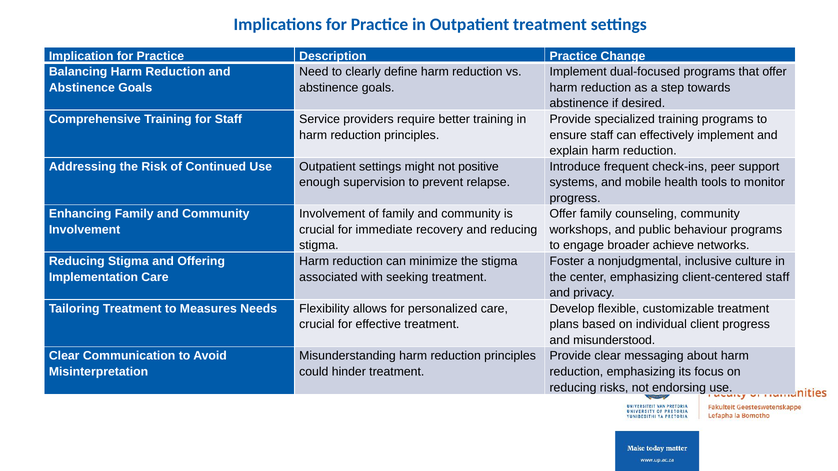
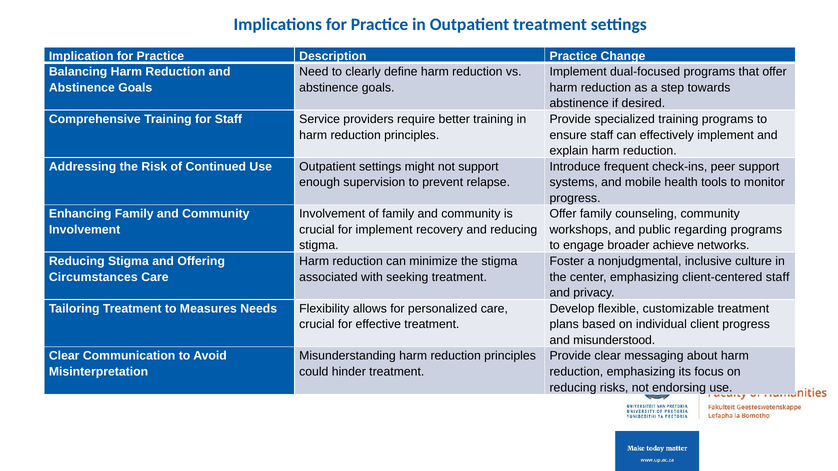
not positive: positive -> support
for immediate: immediate -> implement
behaviour: behaviour -> regarding
Implementation: Implementation -> Circumstances
